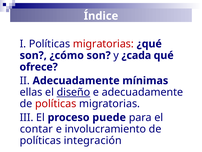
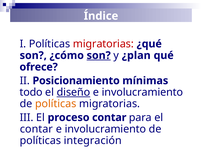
son at (99, 55) underline: none -> present
¿cada: ¿cada -> ¿plan
II Adecuadamente: Adecuadamente -> Posicionamiento
ellas: ellas -> todo
adecuadamente at (142, 92): adecuadamente -> involucramiento
políticas at (56, 103) colour: red -> orange
proceso puede: puede -> contar
